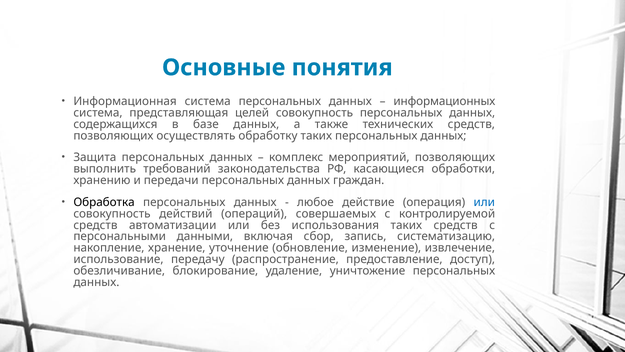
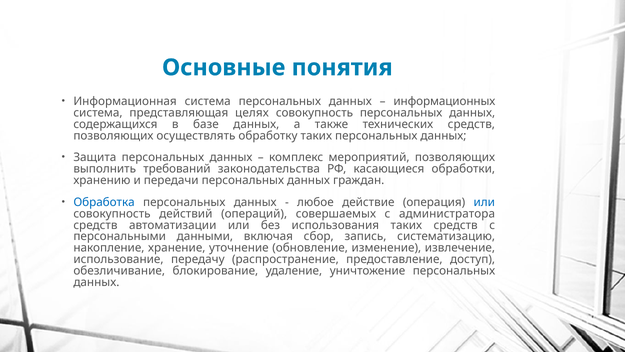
целей: целей -> целях
Обработка colour: black -> blue
контролируемой: контролируемой -> администратора
